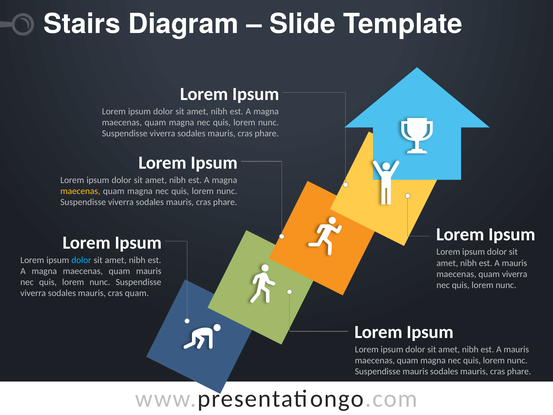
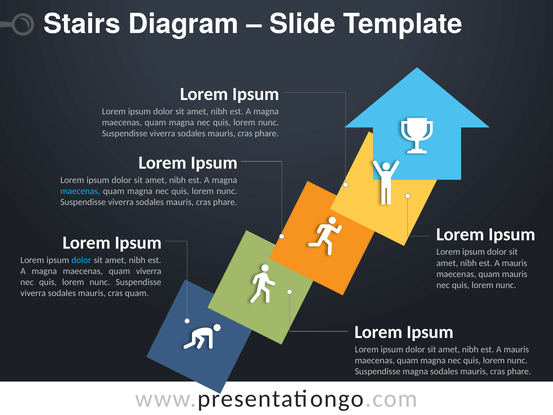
maecenas at (80, 191) colour: yellow -> light blue
quam mauris: mauris -> viverra
quam viverra: viverra -> mauris
Suspendisse mauris: mauris -> magna
